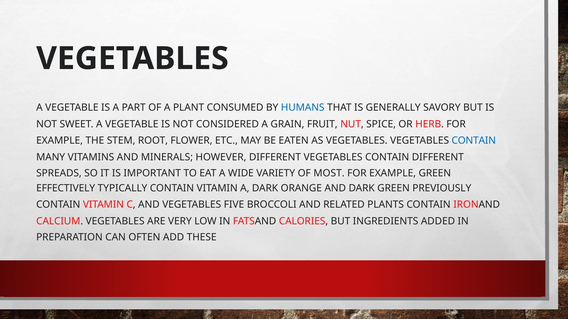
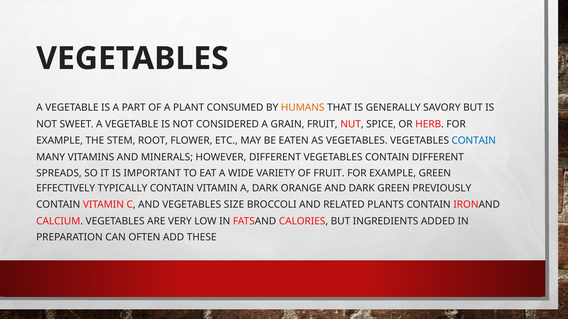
HUMANS colour: blue -> orange
OF MOST: MOST -> FRUIT
FIVE: FIVE -> SIZE
